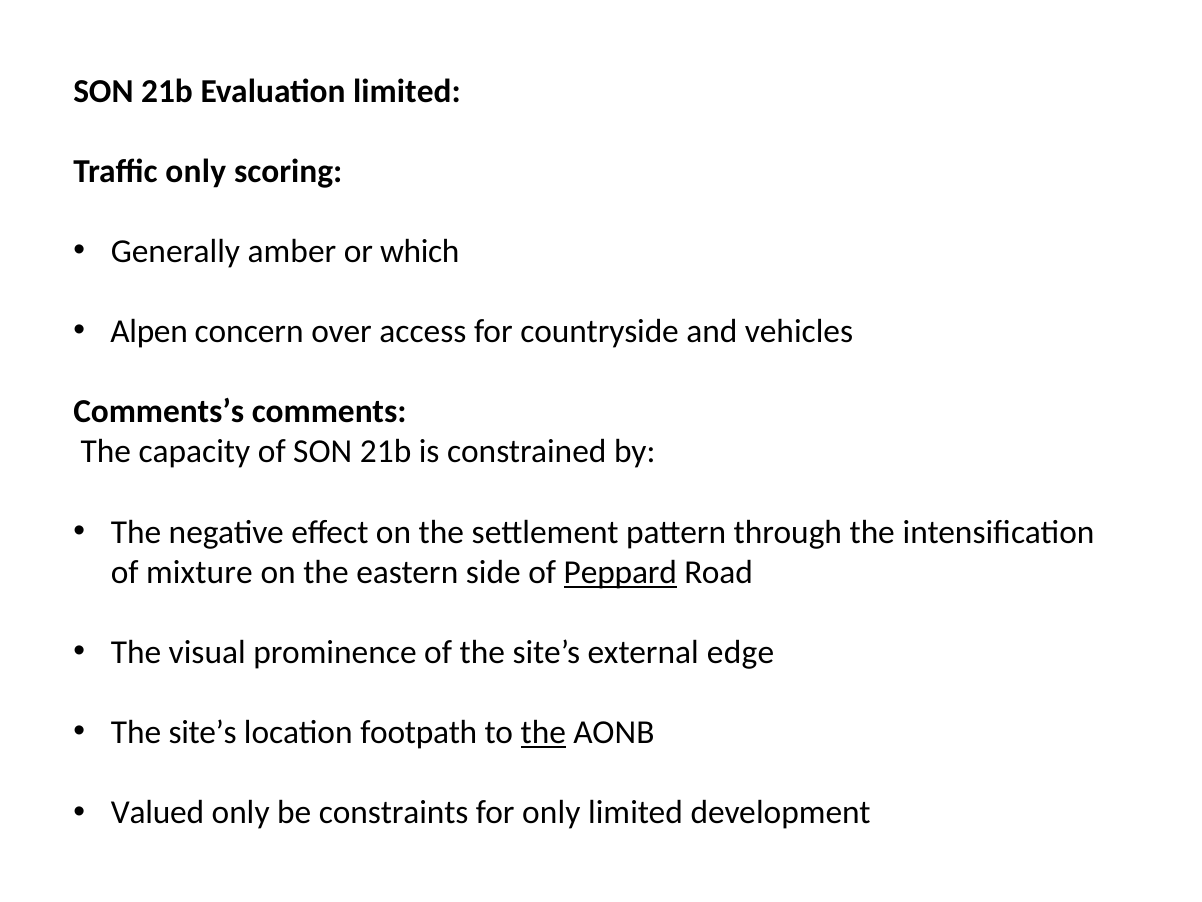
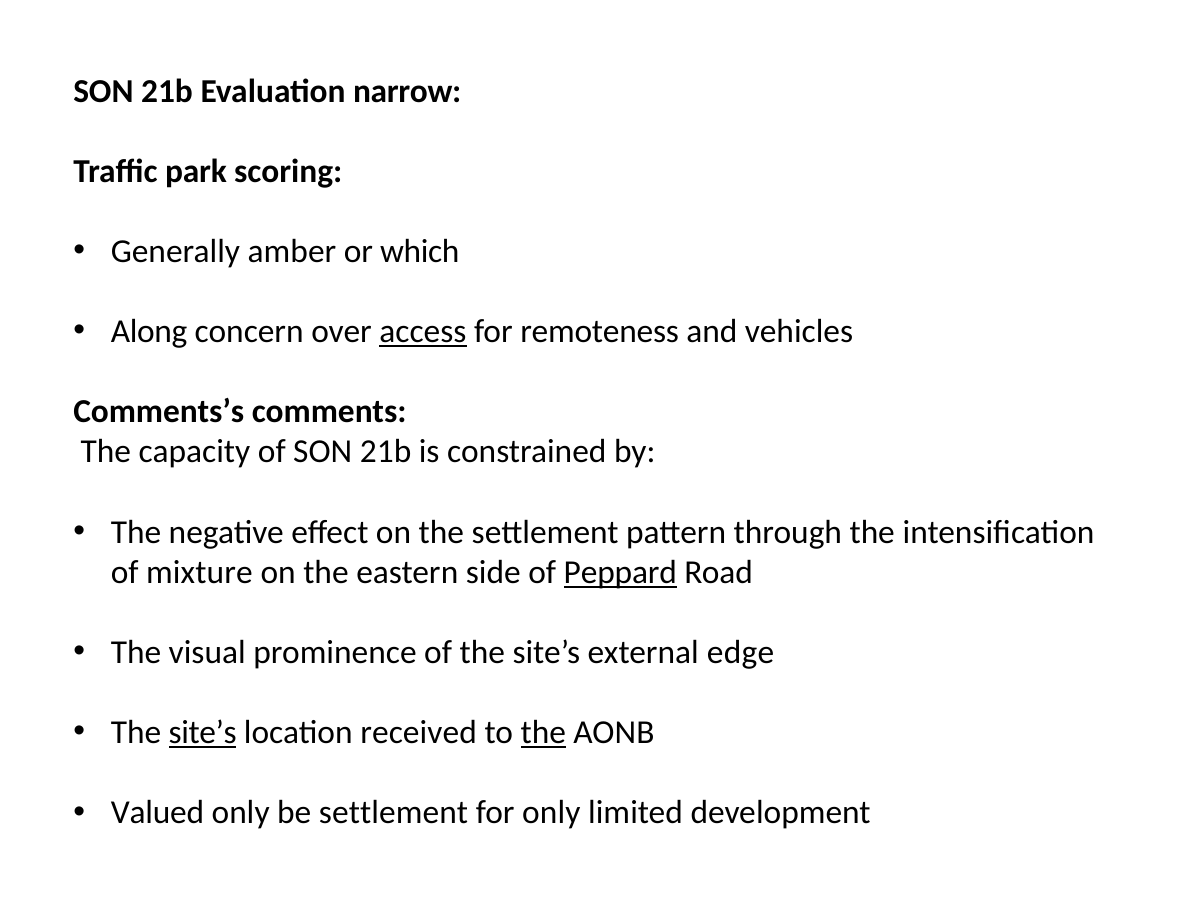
Evaluation limited: limited -> narrow
Traffic only: only -> park
Alpen: Alpen -> Along
access underline: none -> present
countryside: countryside -> remoteness
site’s at (203, 732) underline: none -> present
footpath: footpath -> received
be constraints: constraints -> settlement
